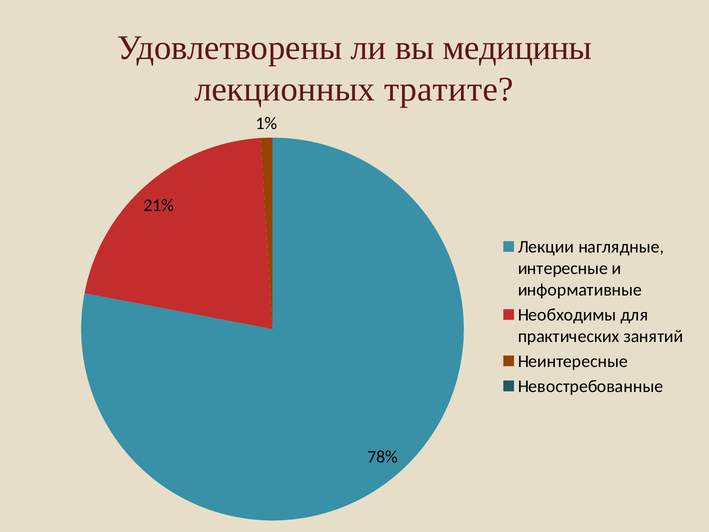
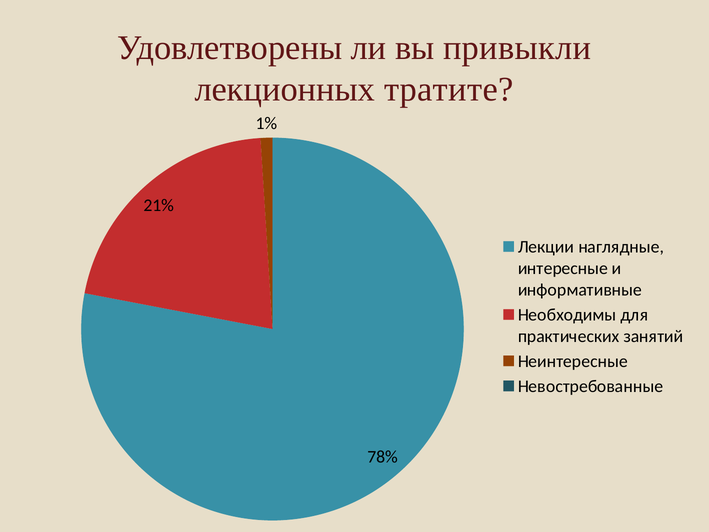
медицины: медицины -> привыкли
